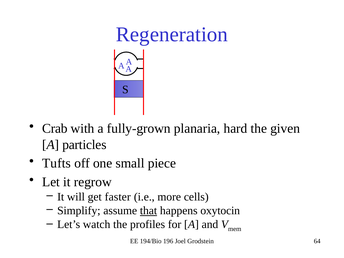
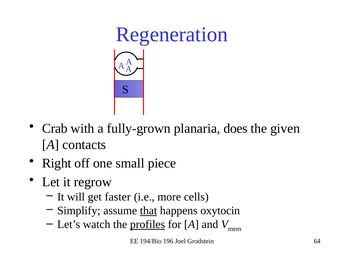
hard: hard -> does
particles: particles -> contacts
Tufts: Tufts -> Right
profiles underline: none -> present
